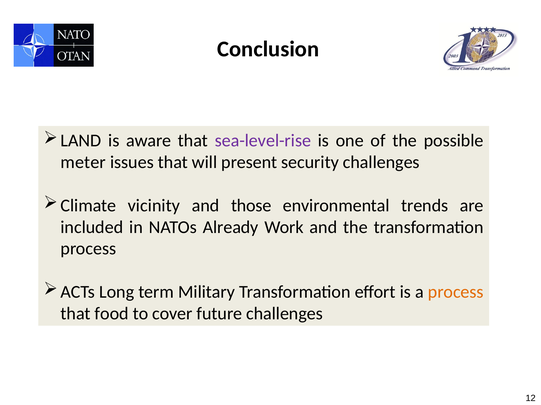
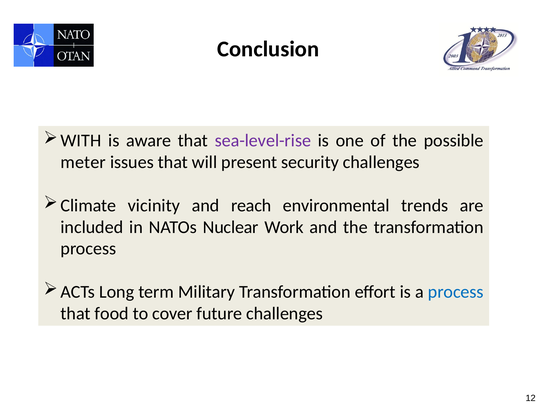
LAND: LAND -> WITH
those: those -> reach
Already: Already -> Nuclear
process at (456, 292) colour: orange -> blue
